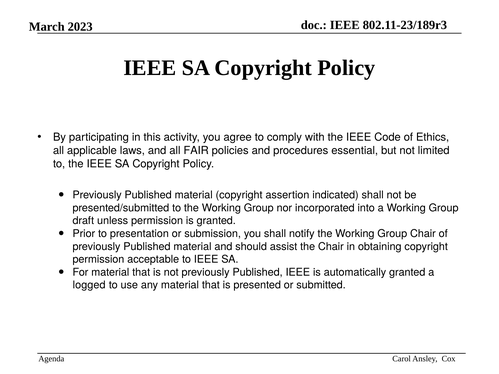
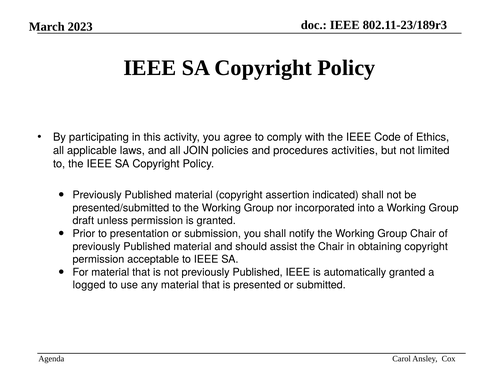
FAIR: FAIR -> JOIN
essential: essential -> activities
